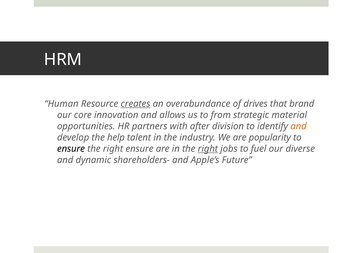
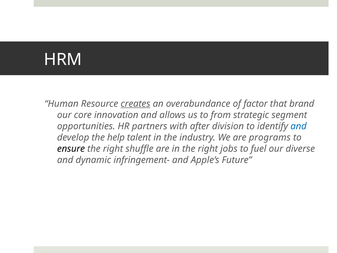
drives: drives -> factor
material: material -> segment
and at (299, 126) colour: orange -> blue
popularity: popularity -> programs
right ensure: ensure -> shuffle
right at (208, 149) underline: present -> none
shareholders-: shareholders- -> infringement-
